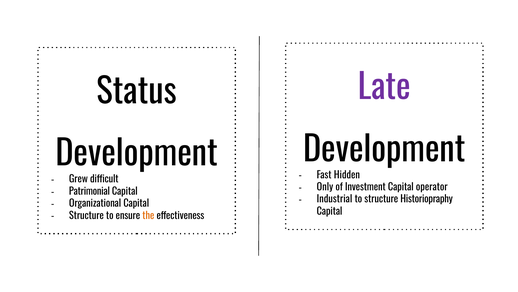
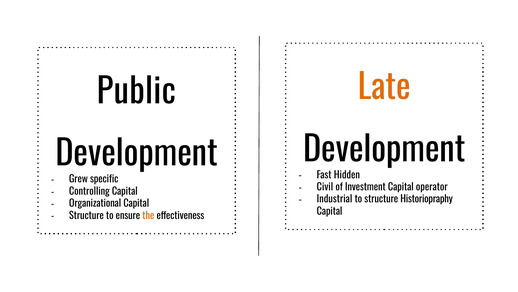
Late colour: purple -> orange
Status: Status -> Public
difficult: difficult -> specific
Only: Only -> Civil
Patrimonial: Patrimonial -> Controlling
